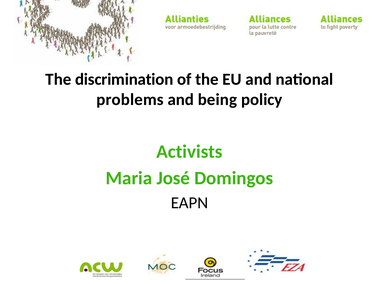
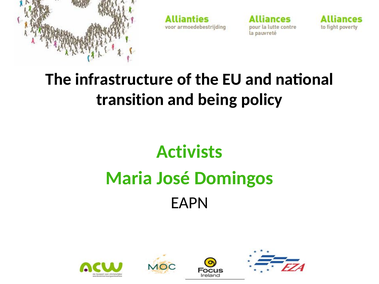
discrimination: discrimination -> infrastructure
problems: problems -> transition
